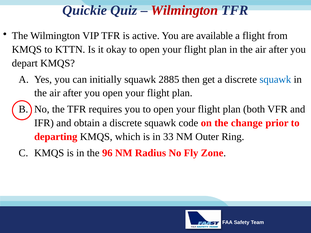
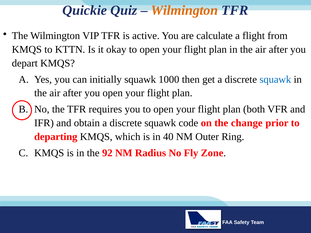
Wilmington at (184, 10) colour: red -> orange
available: available -> calculate
2885: 2885 -> 1000
33: 33 -> 40
96: 96 -> 92
